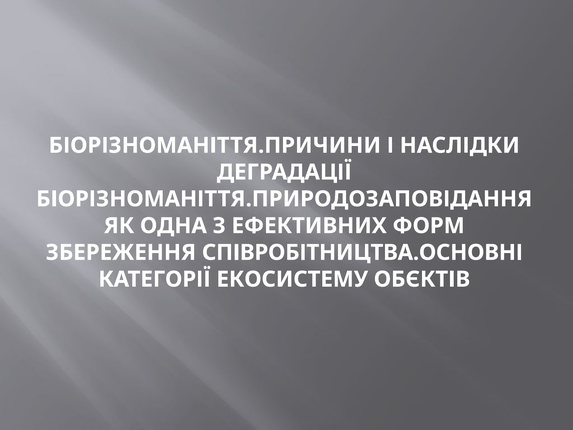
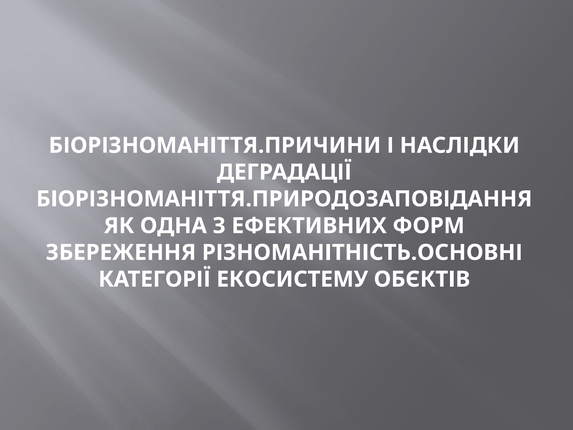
СПІВРОБІТНИЦТВА.ОСНОВНІ: СПІВРОБІТНИЦТВА.ОСНОВНІ -> РІЗНОМАНІТНІСТЬ.ОСНОВНІ
